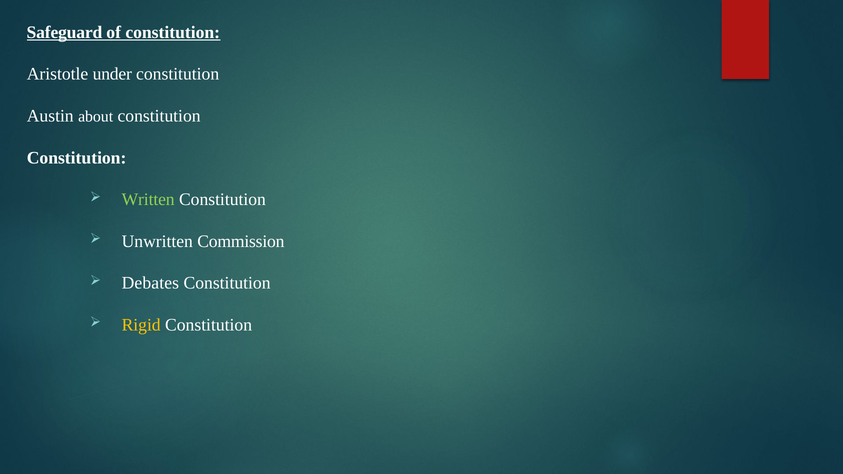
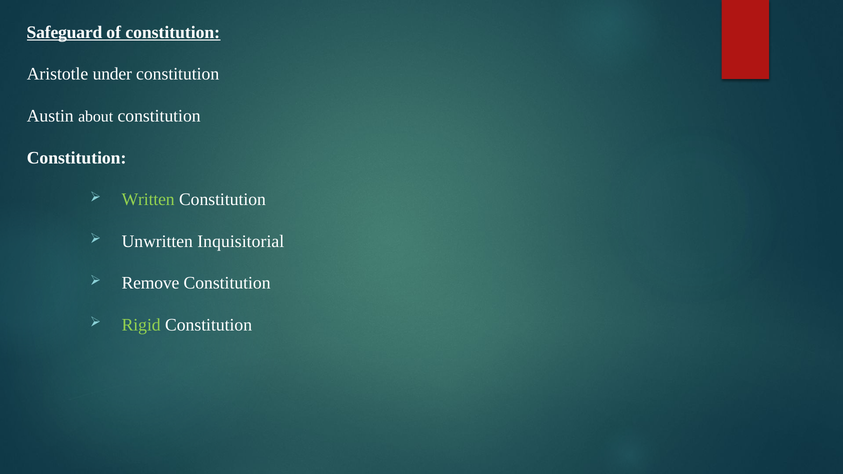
Commission: Commission -> Inquisitorial
Debates: Debates -> Remove
Rigid colour: yellow -> light green
